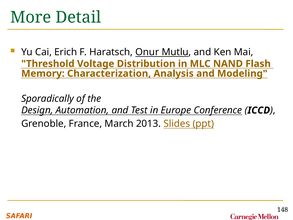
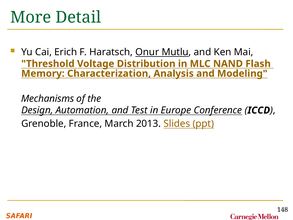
Sporadically: Sporadically -> Mechanisms
